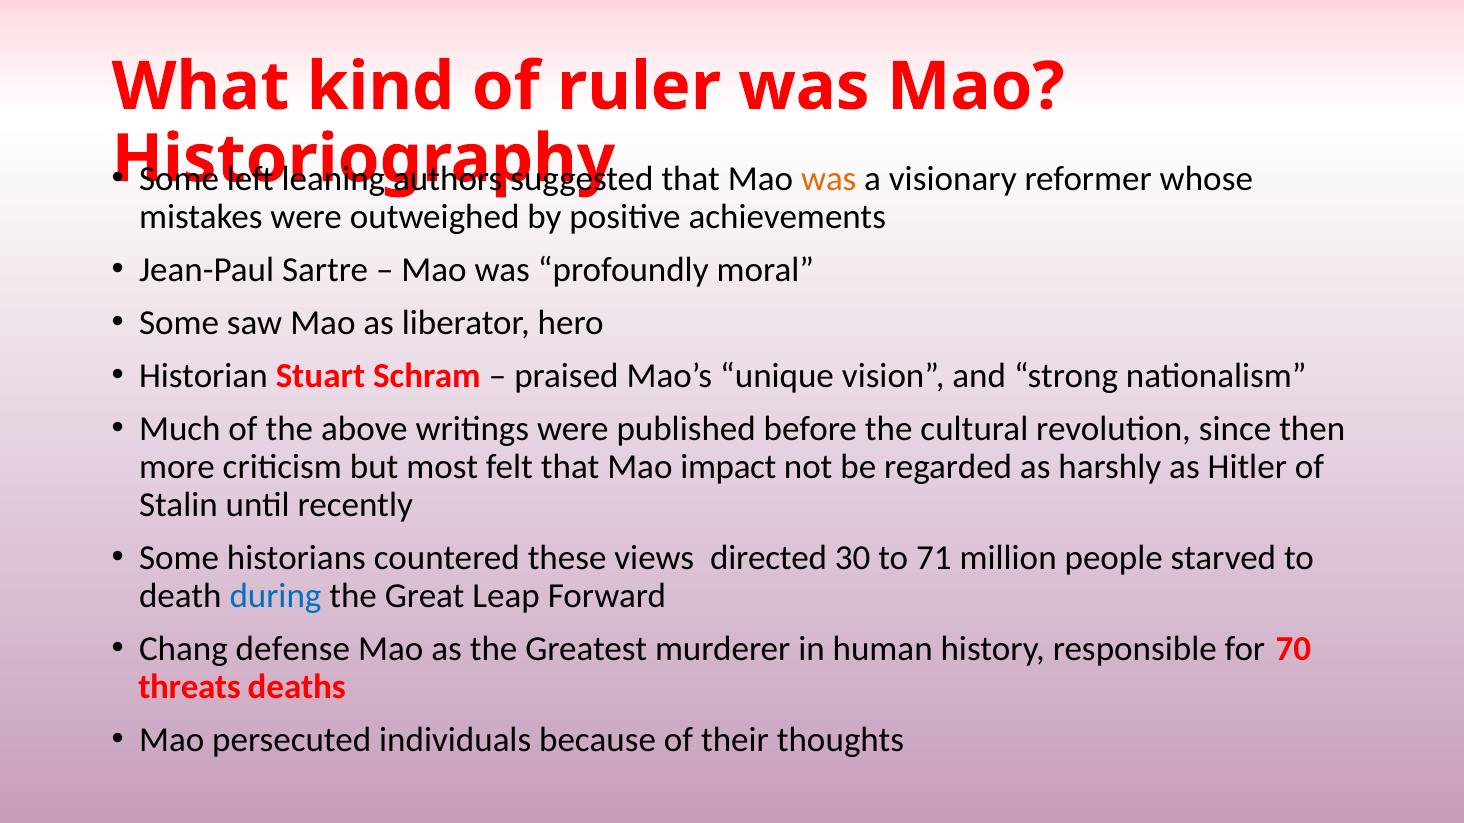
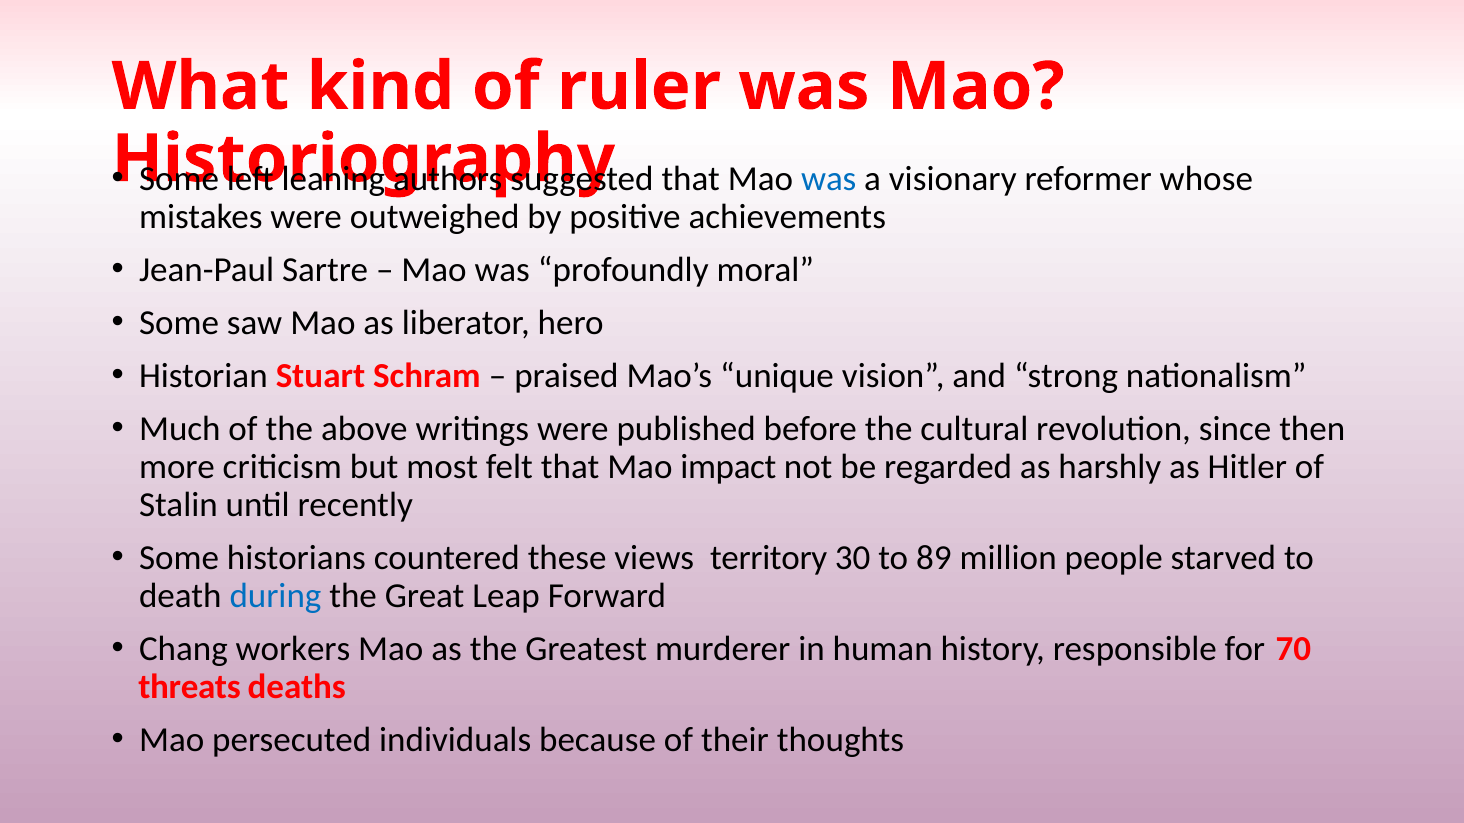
was at (829, 179) colour: orange -> blue
directed: directed -> territory
71: 71 -> 89
defense: defense -> workers
